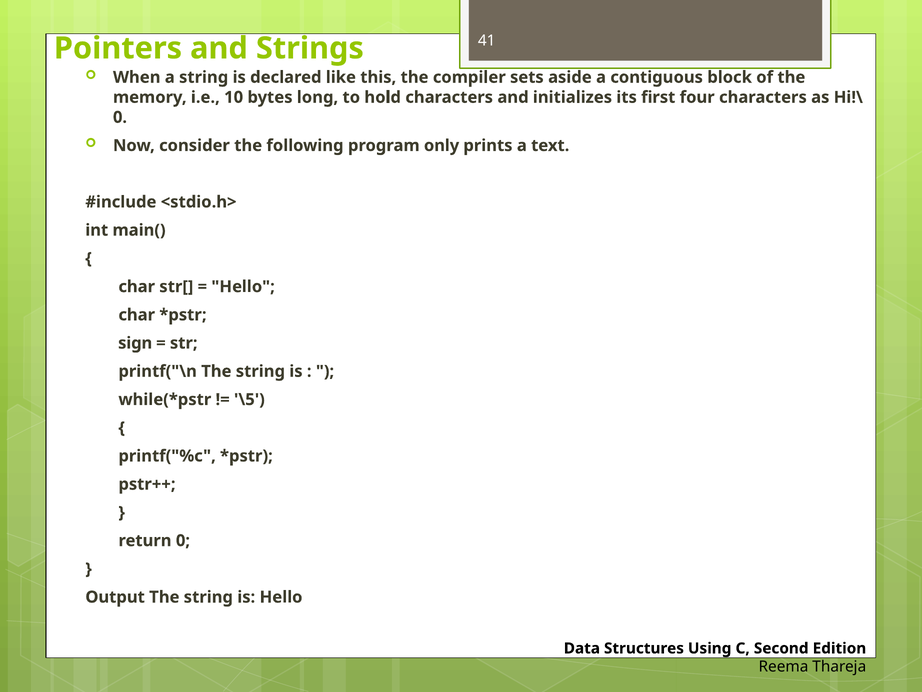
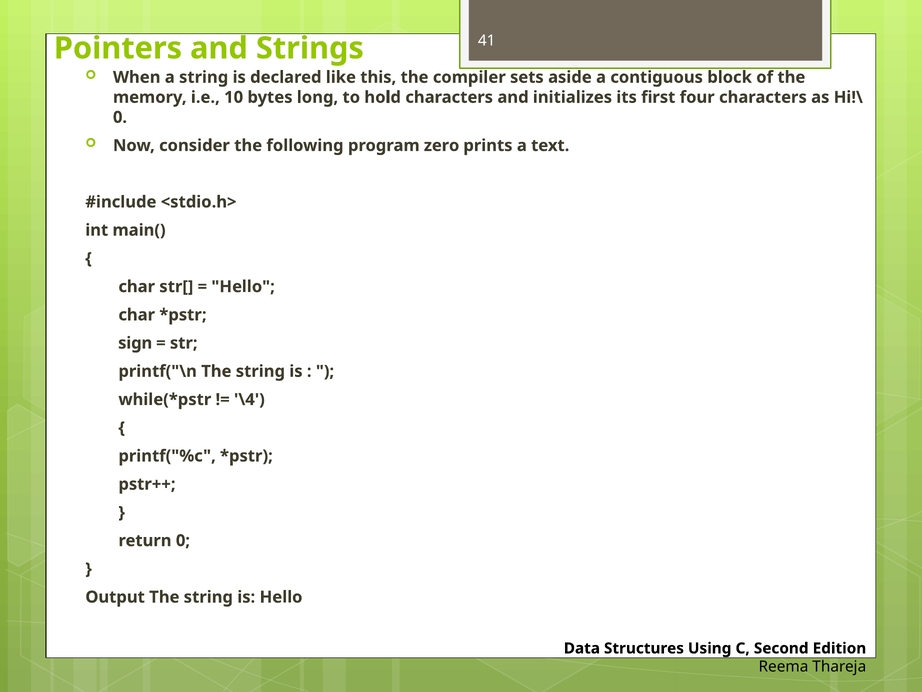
only: only -> zero
\5: \5 -> \4
